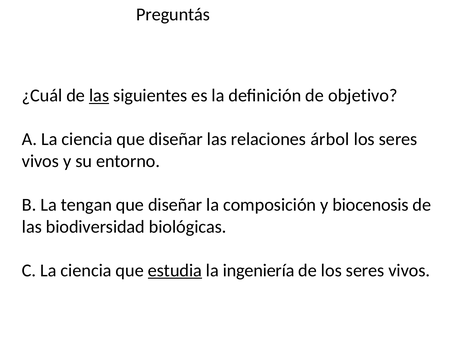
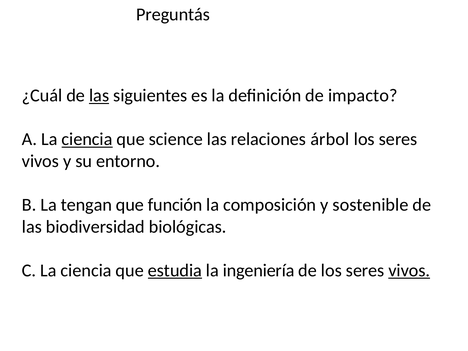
objetivo: objetivo -> impacto
ciencia at (87, 139) underline: none -> present
diseñar at (176, 139): diseñar -> science
diseñar at (175, 205): diseñar -> función
biocenosis: biocenosis -> sostenible
vivos at (409, 270) underline: none -> present
